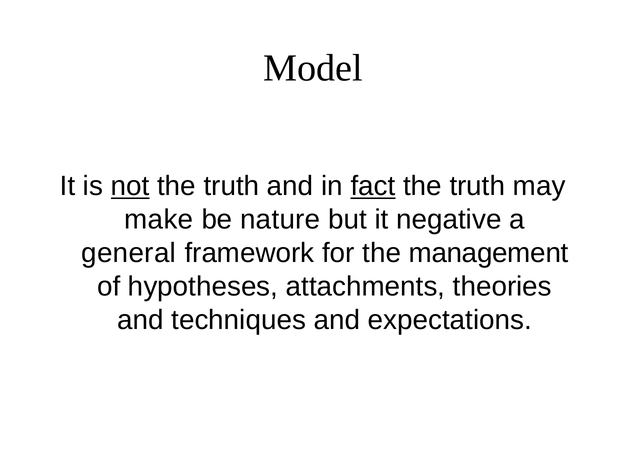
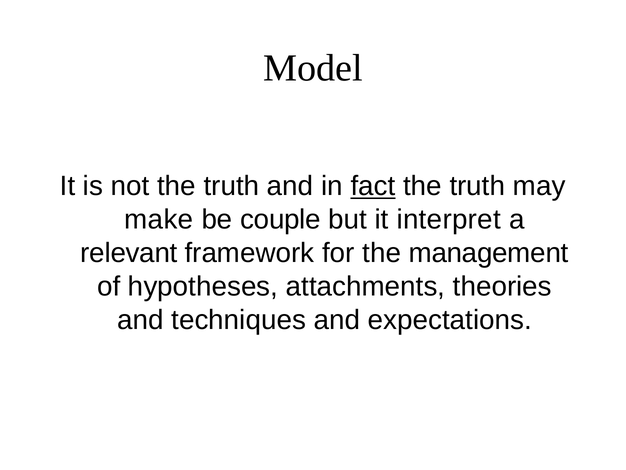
not underline: present -> none
nature: nature -> couple
negative: negative -> interpret
general: general -> relevant
